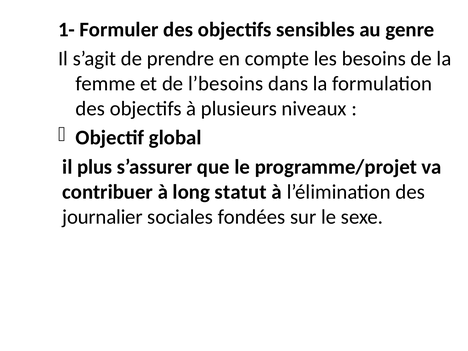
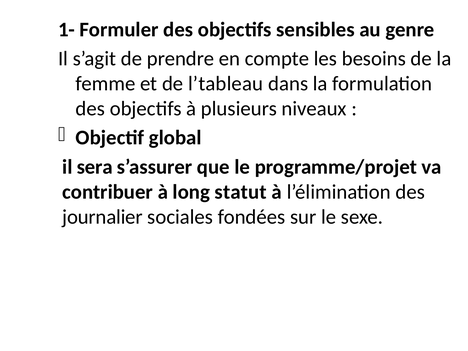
l’besoins: l’besoins -> l’tableau
plus: plus -> sera
